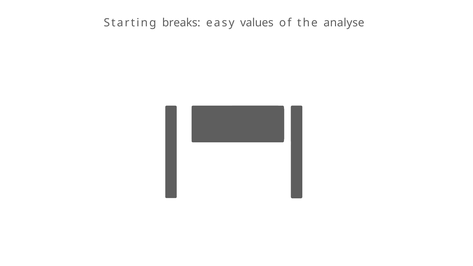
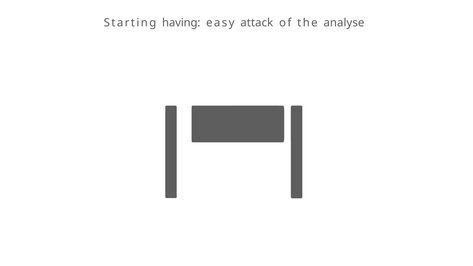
breaks: breaks -> having
values: values -> attack
